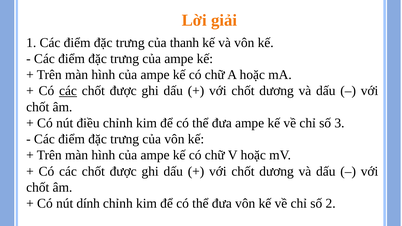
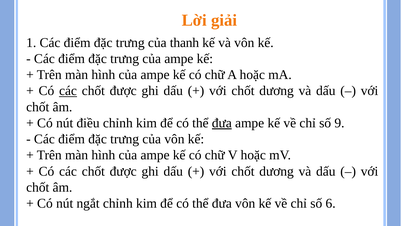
đưa at (222, 123) underline: none -> present
3: 3 -> 9
dính: dính -> ngắt
2: 2 -> 6
